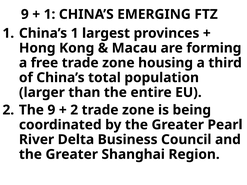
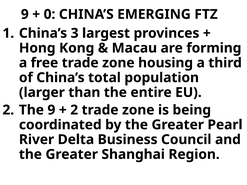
1 at (50, 14): 1 -> 0
China’s 1: 1 -> 3
